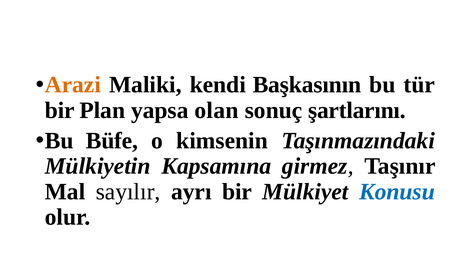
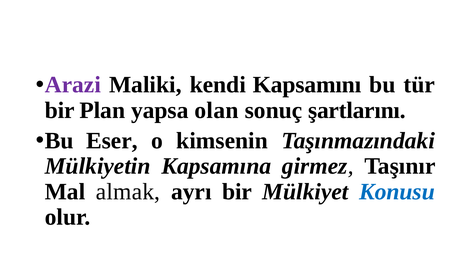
Arazi colour: orange -> purple
Başkasının: Başkasının -> Kapsamını
Büfe: Büfe -> Eser
sayılır: sayılır -> almak
